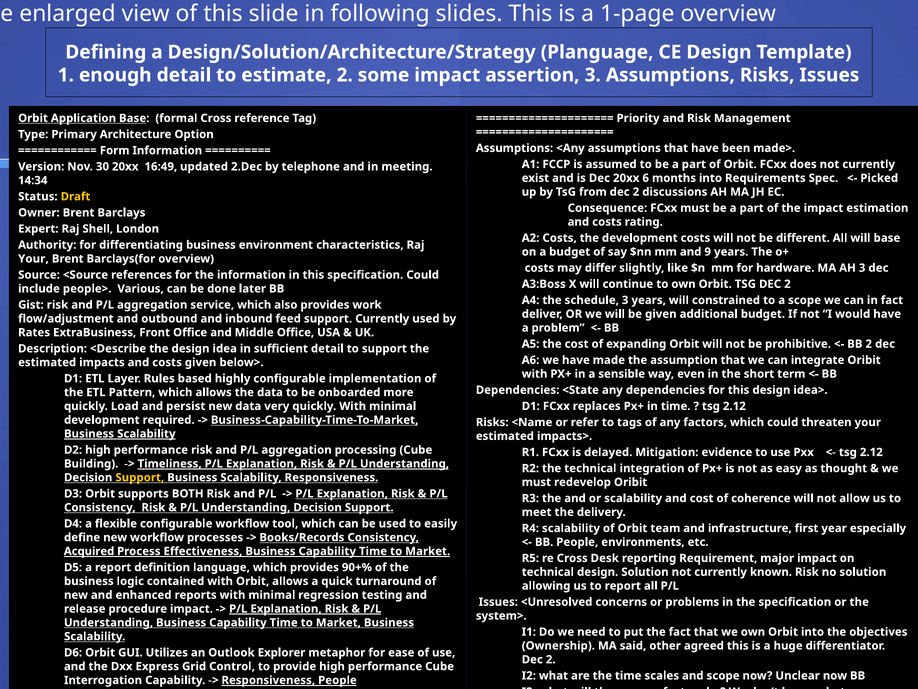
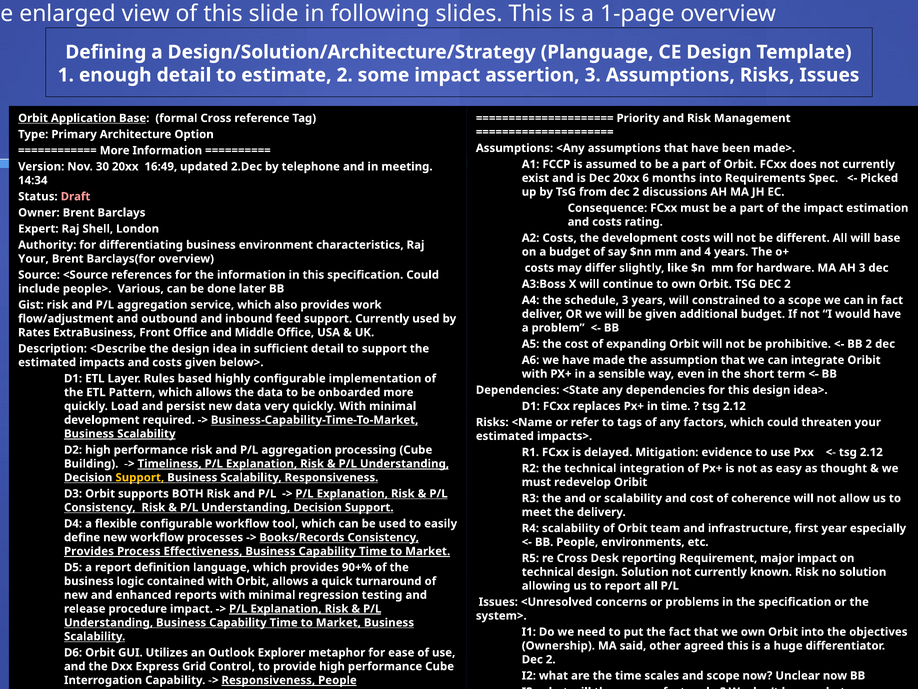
Form at (115, 150): Form -> More
Draft colour: yellow -> pink
9: 9 -> 4
Acquired at (89, 551): Acquired -> Provides
